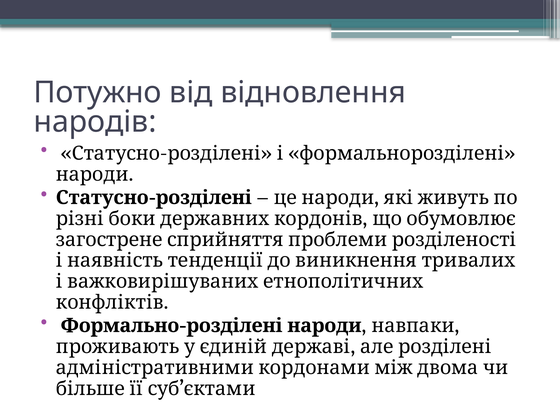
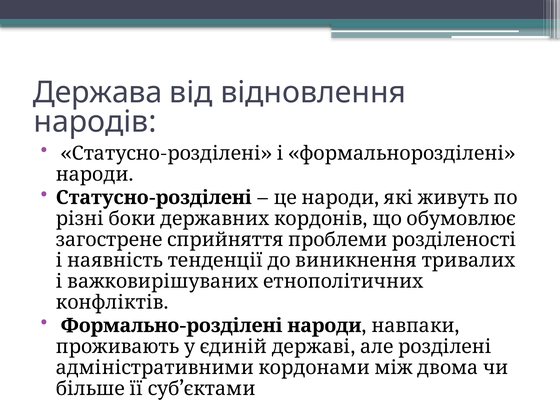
Потужно: Потужно -> Держава
